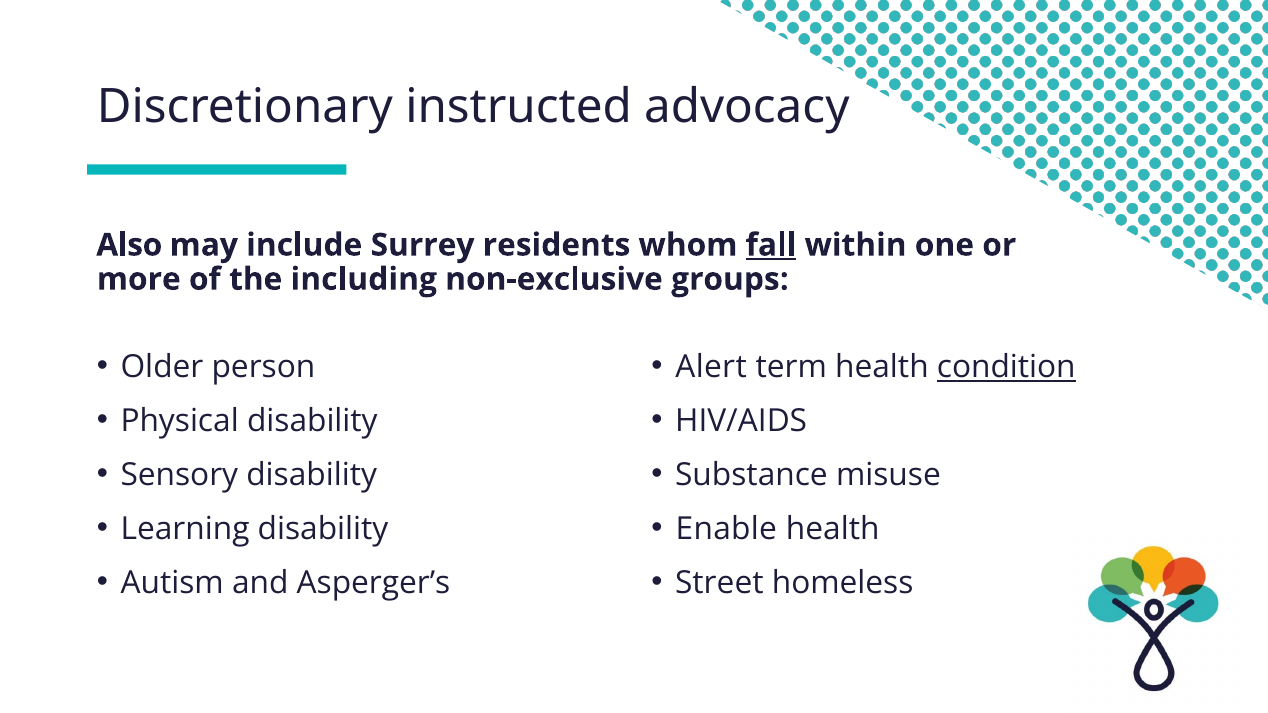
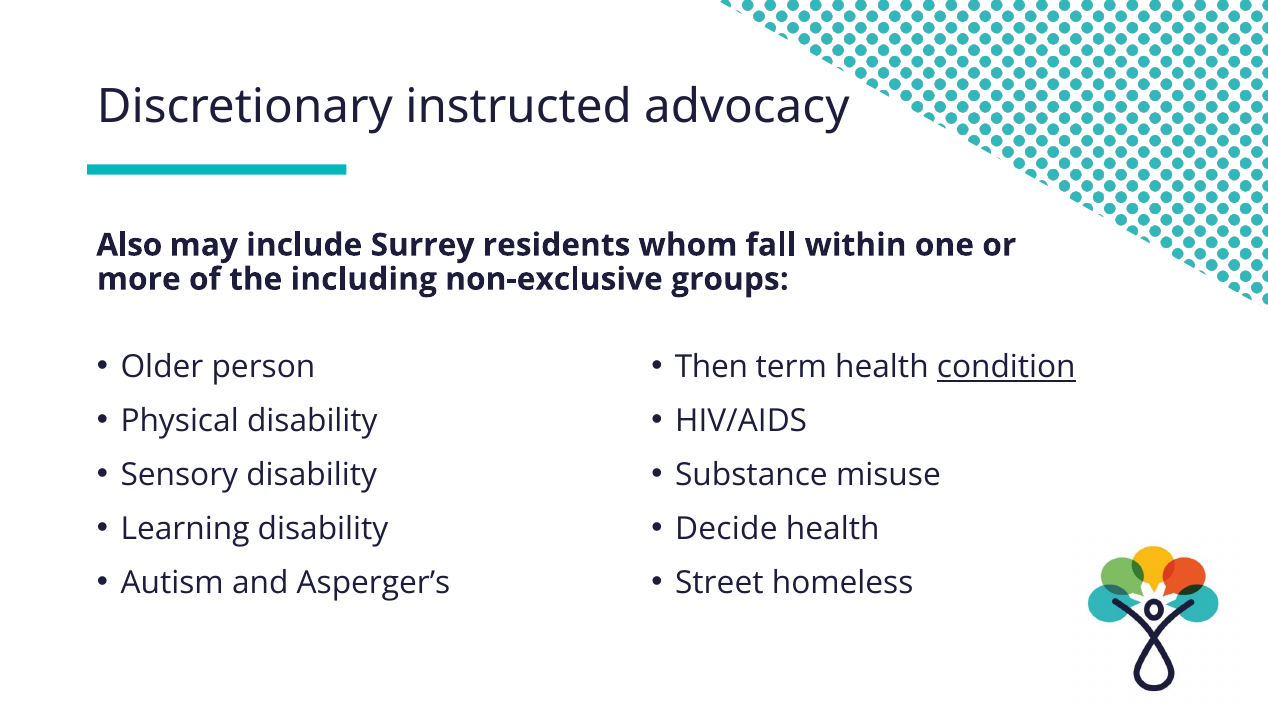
fall underline: present -> none
Alert: Alert -> Then
Enable: Enable -> Decide
